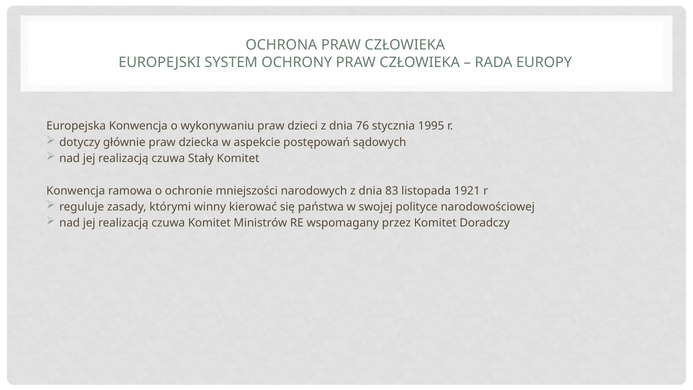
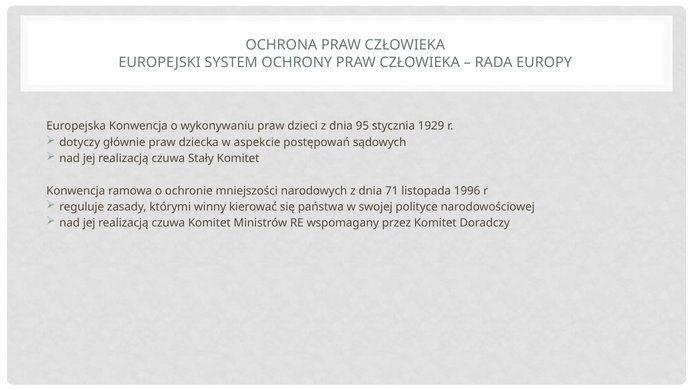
76: 76 -> 95
1995: 1995 -> 1929
83: 83 -> 71
1921: 1921 -> 1996
